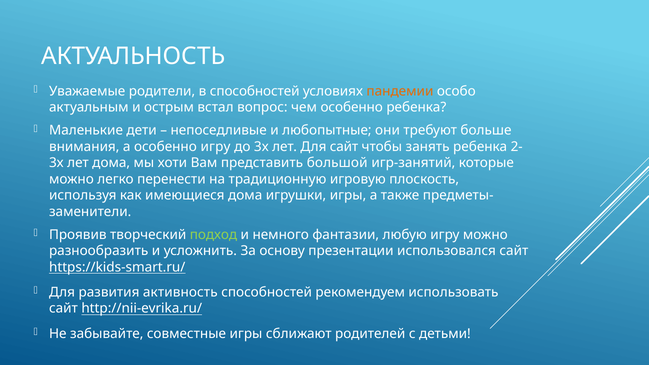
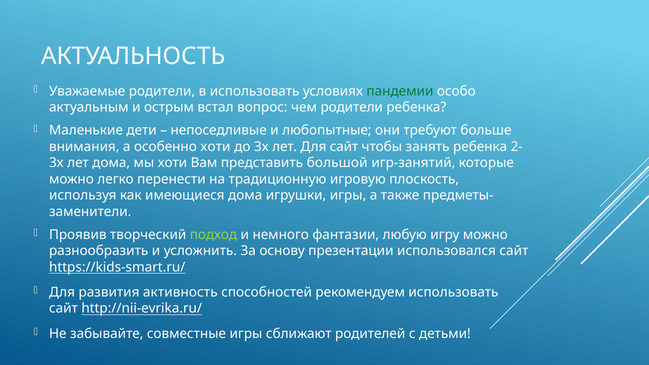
в способностей: способностей -> использовать
пандемии colour: orange -> green
чем особенно: особенно -> родители
особенно игру: игру -> хоти
